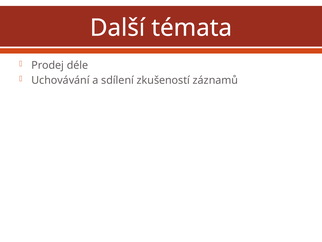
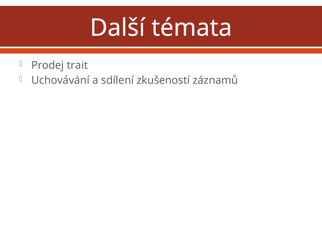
déle: déle -> trait
